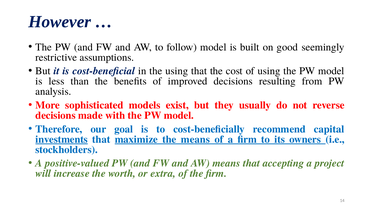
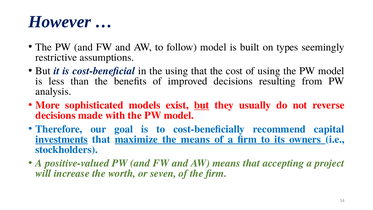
good: good -> types
but at (202, 105) underline: none -> present
extra: extra -> seven
